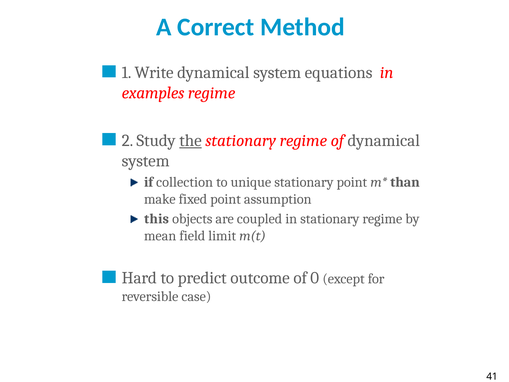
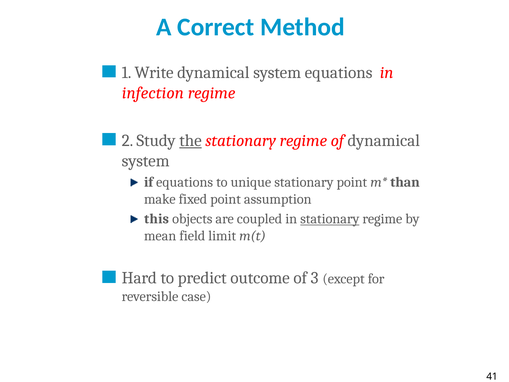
examples: examples -> infection
if collection: collection -> equations
stationary at (330, 219) underline: none -> present
0: 0 -> 3
